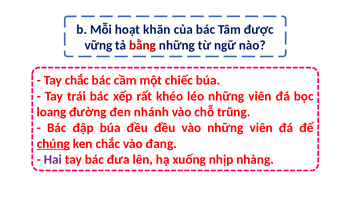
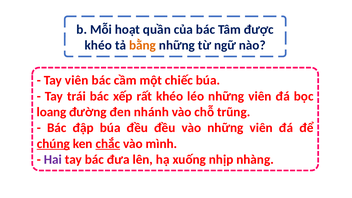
khăn: khăn -> quần
vững at (98, 45): vững -> khéo
bằng colour: red -> orange
Tay chắc: chắc -> viên
chắc at (108, 144) underline: none -> present
đang: đang -> mình
